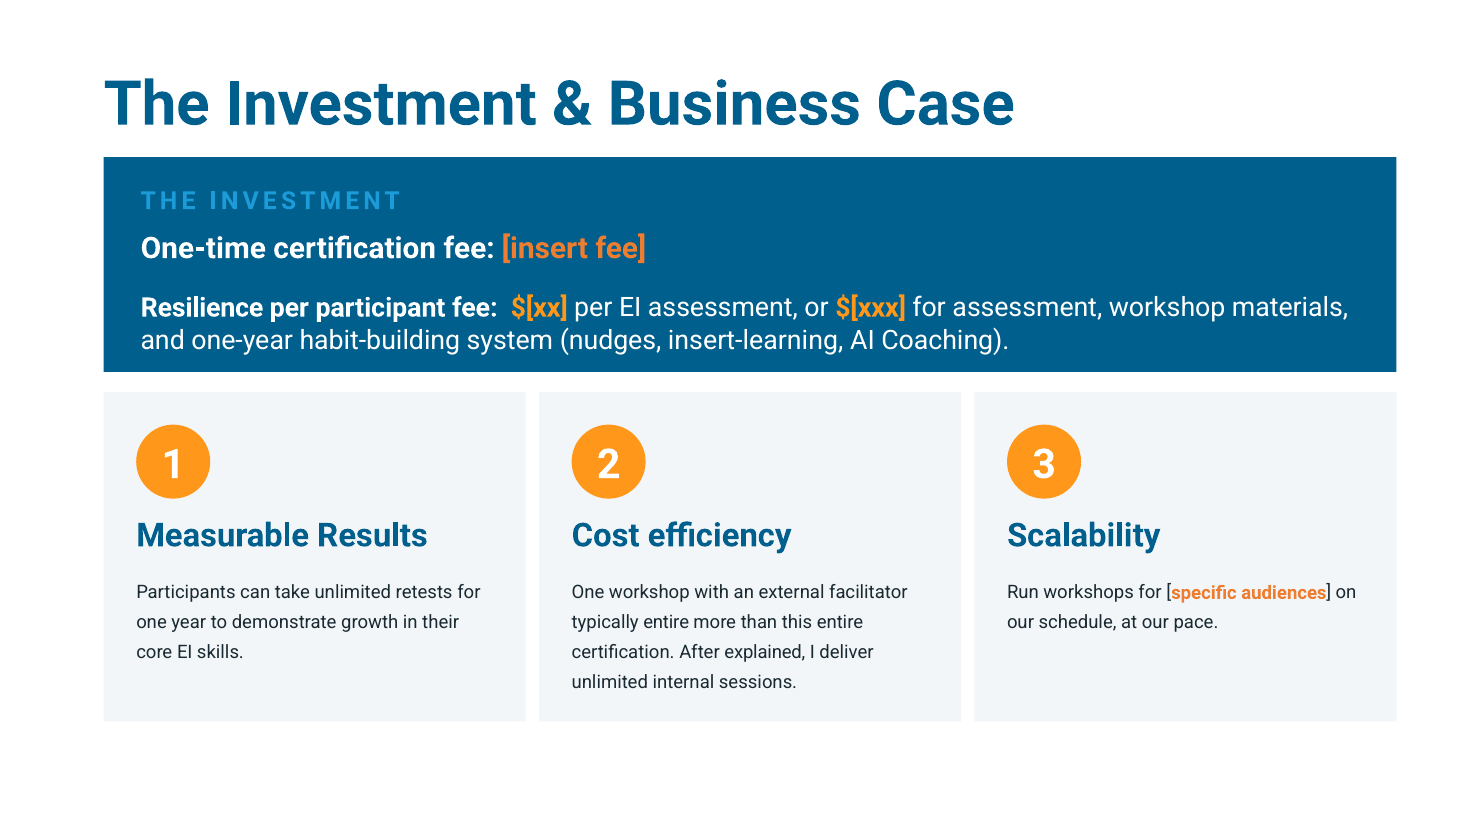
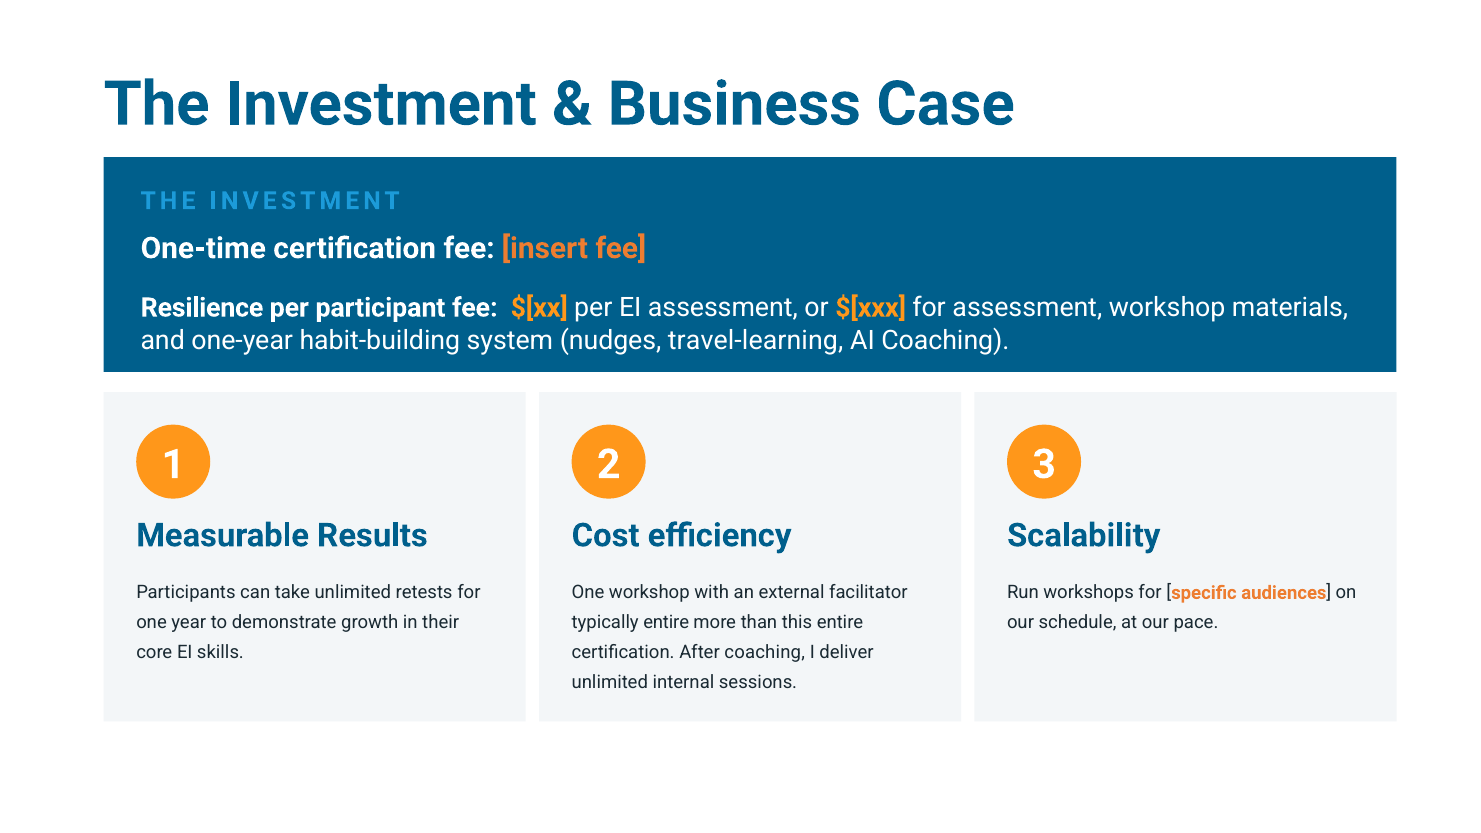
insert-learning: insert-learning -> travel-learning
After explained: explained -> coaching
